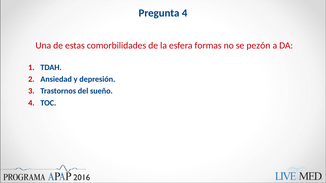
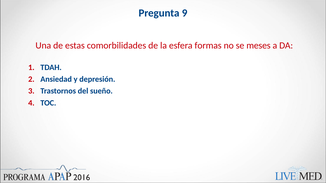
Pregunta 4: 4 -> 9
pezón: pezón -> meses
